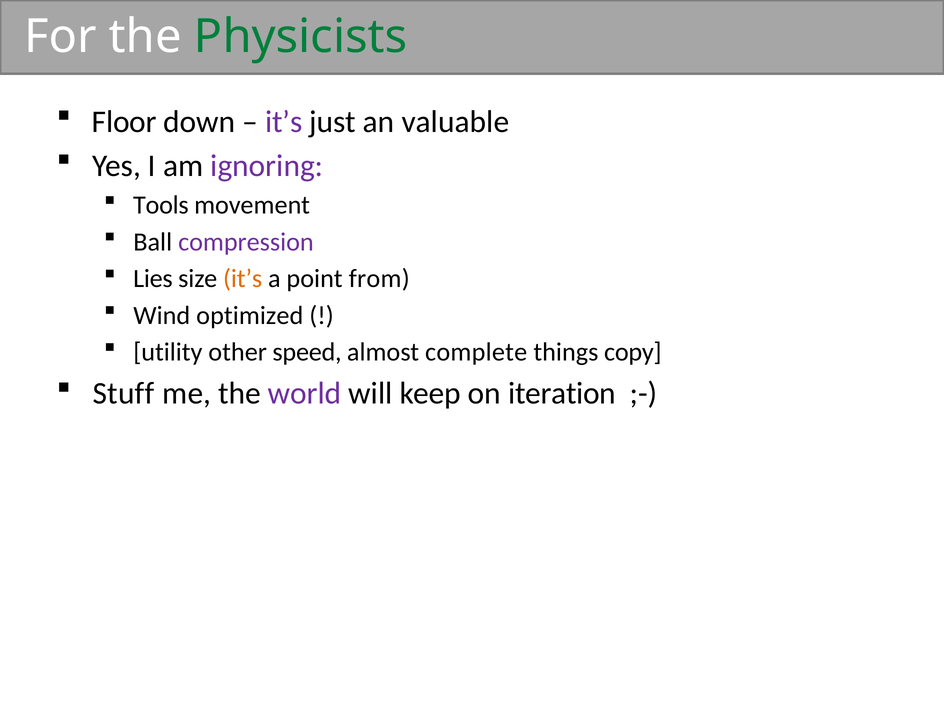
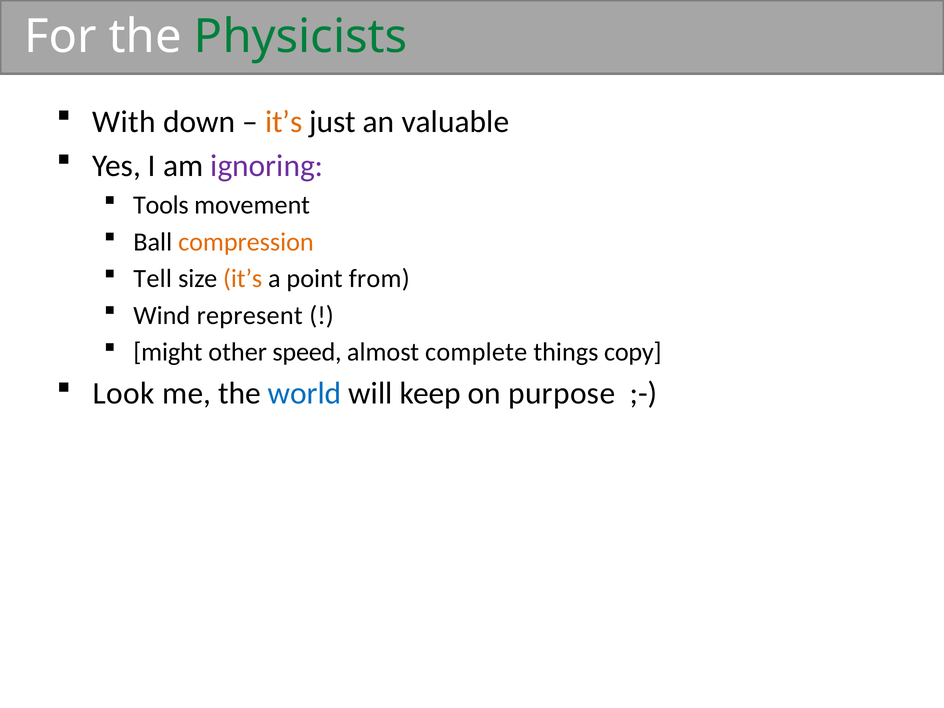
Floor: Floor -> With
it’s at (284, 122) colour: purple -> orange
compression colour: purple -> orange
Lies: Lies -> Tell
optimized: optimized -> represent
utility: utility -> might
Stuff: Stuff -> Look
world colour: purple -> blue
iteration: iteration -> purpose
